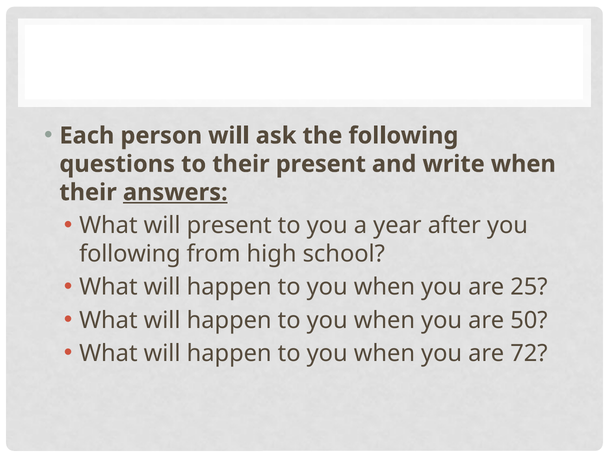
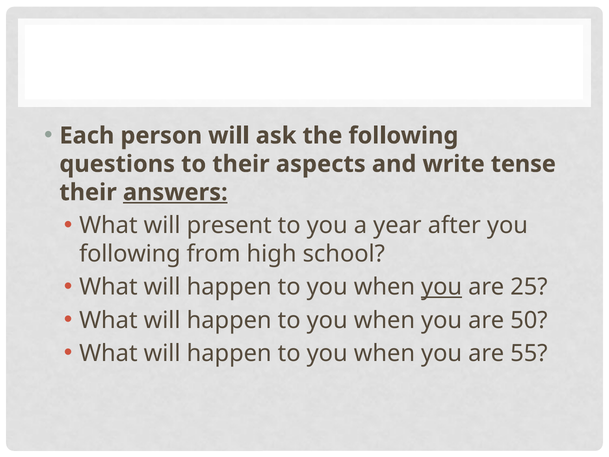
their present: present -> aspects
write when: when -> tense
you at (442, 287) underline: none -> present
72: 72 -> 55
